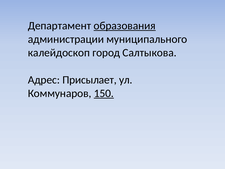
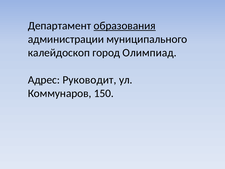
Салтыкова: Салтыкова -> Олимпиад
Присылает: Присылает -> Руководит
150 underline: present -> none
